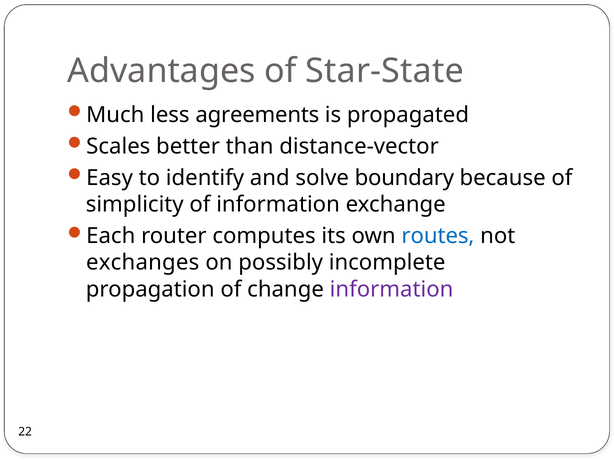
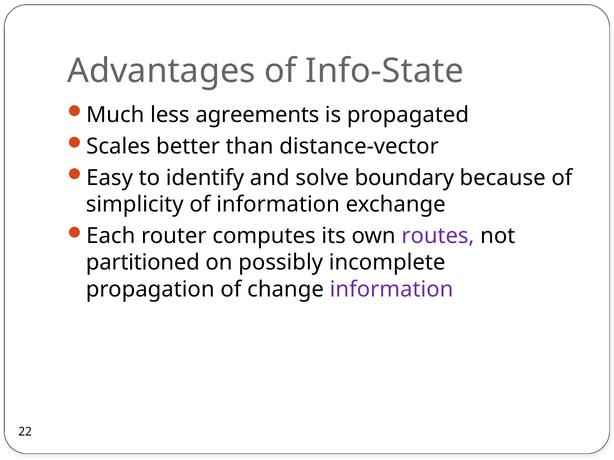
Star-State: Star-State -> Info-State
routes colour: blue -> purple
exchanges: exchanges -> partitioned
